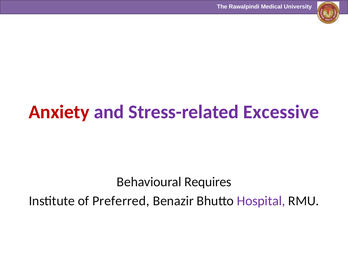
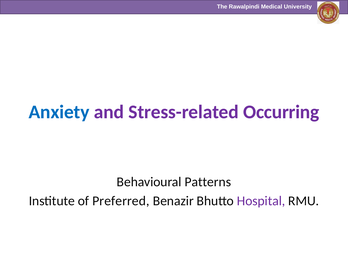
Anxiety colour: red -> blue
Excessive: Excessive -> Occurring
Requires: Requires -> Patterns
